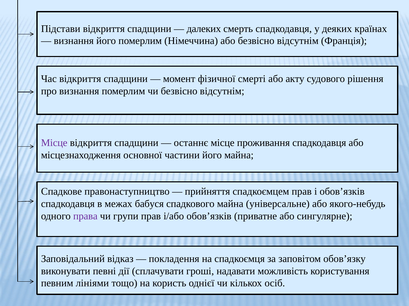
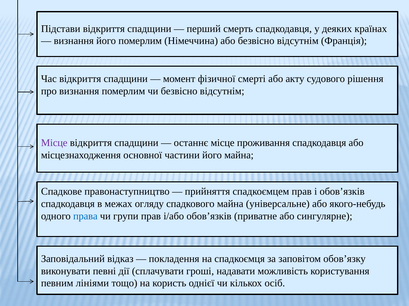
далеких: далеких -> перший
бабуся: бабуся -> огляду
права colour: purple -> blue
